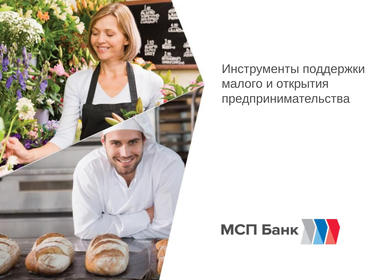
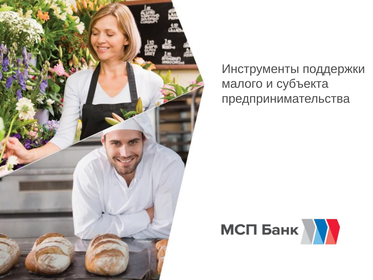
открытия: открытия -> субъекта
